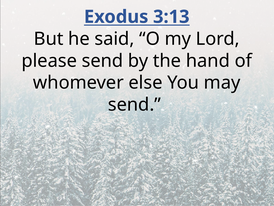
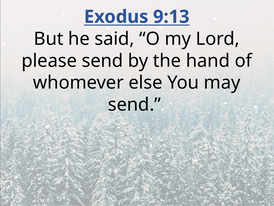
3:13: 3:13 -> 9:13
